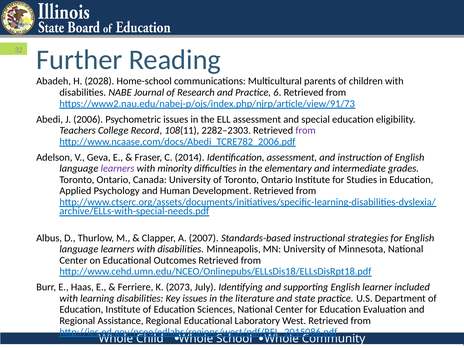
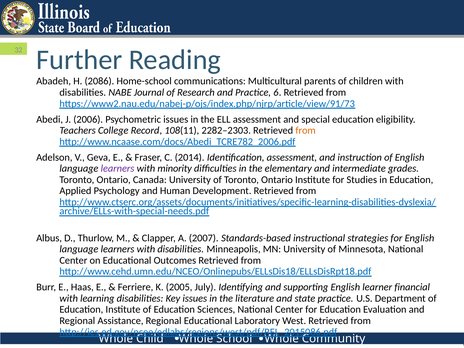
2028: 2028 -> 2086
from at (306, 130) colour: purple -> orange
2073: 2073 -> 2005
included: included -> financial
